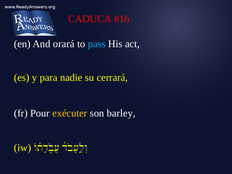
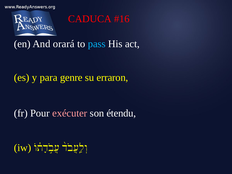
nadie: nadie -> genre
cerrará: cerrará -> erraron
exécuter colour: yellow -> pink
barley: barley -> étendu
